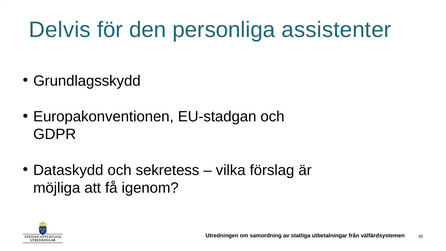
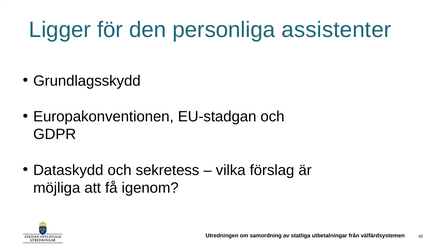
Delvis: Delvis -> Ligger
